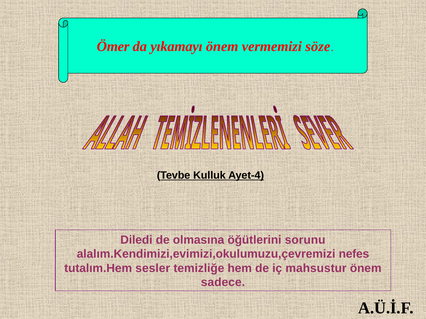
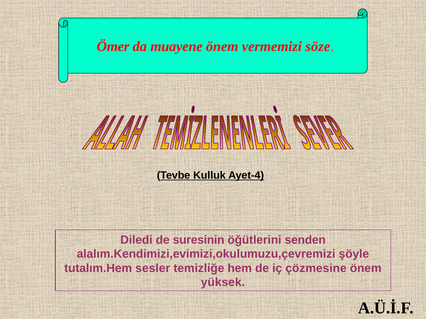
yıkamayı: yıkamayı -> muayene
olmasına: olmasına -> suresinin
sorunu: sorunu -> senden
nefes: nefes -> şöyle
mahsustur: mahsustur -> çözmesine
sadece: sadece -> yüksek
